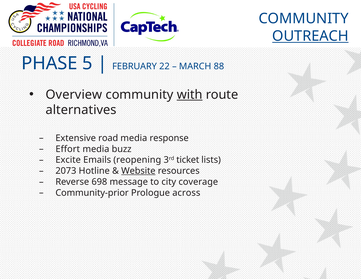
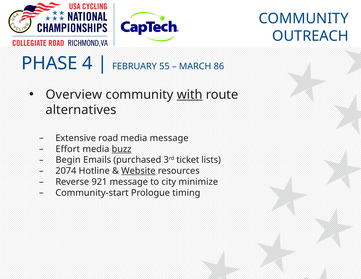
OUTREACH underline: present -> none
5: 5 -> 4
22: 22 -> 55
88: 88 -> 86
media response: response -> message
buzz underline: none -> present
Excite: Excite -> Begin
reopening: reopening -> purchased
2073: 2073 -> 2074
698: 698 -> 921
coverage: coverage -> minimize
Community-prior: Community-prior -> Community-start
across: across -> timing
